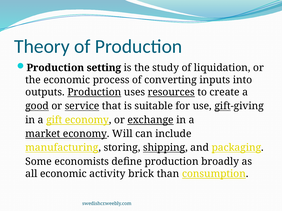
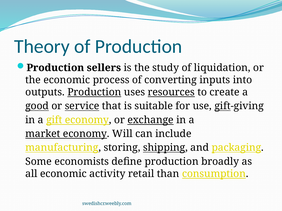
setting: setting -> sellers
brick: brick -> retail
